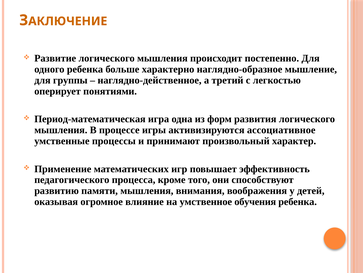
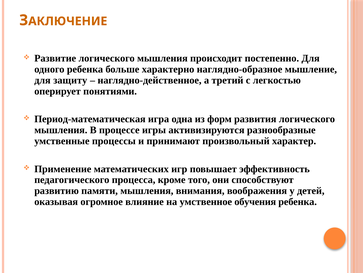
группы: группы -> зaщиту
aссоциaтивное: aссоциaтивное -> рaзнообрaзные
